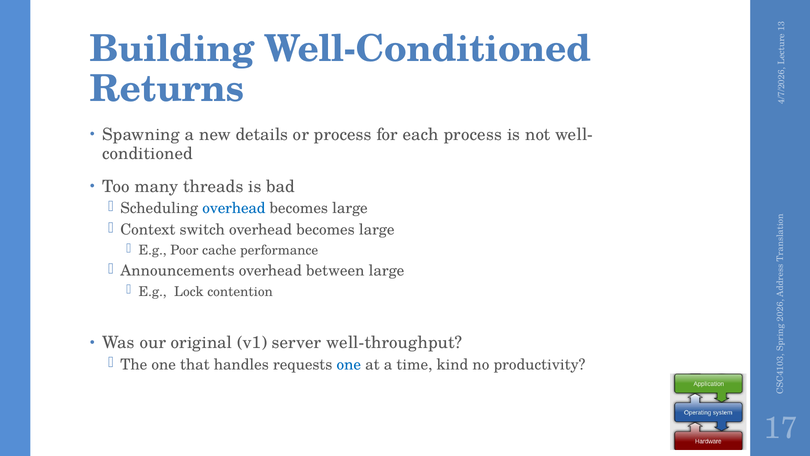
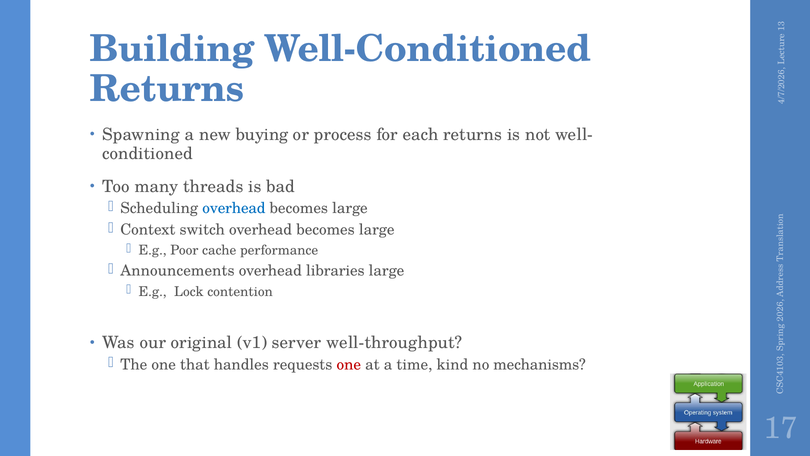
details: details -> buying
each process: process -> returns
between: between -> libraries
one at (349, 364) colour: blue -> red
productivity: productivity -> mechanisms
